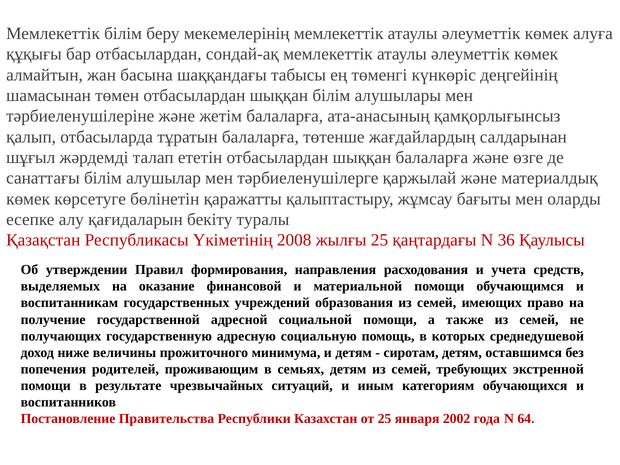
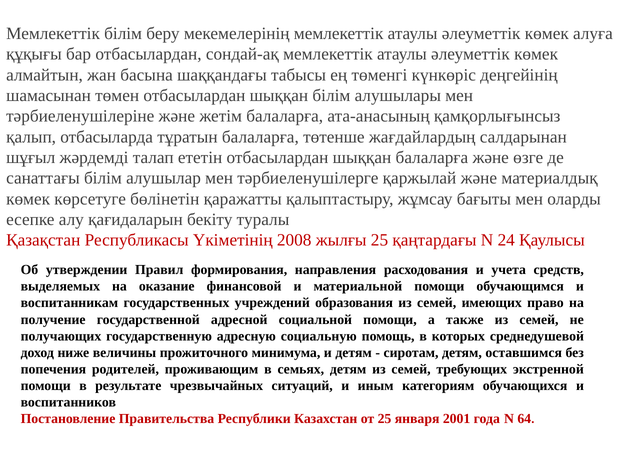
36: 36 -> 24
2002: 2002 -> 2001
